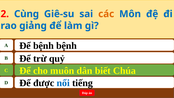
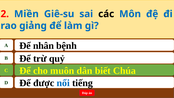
Cùng: Cùng -> Miền
các colour: orange -> black
Để bệnh: bệnh -> nhân
